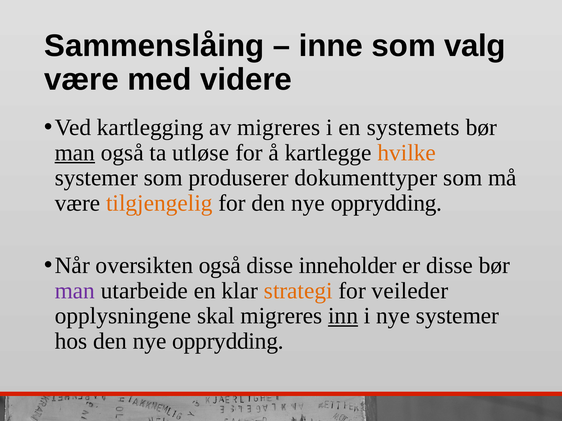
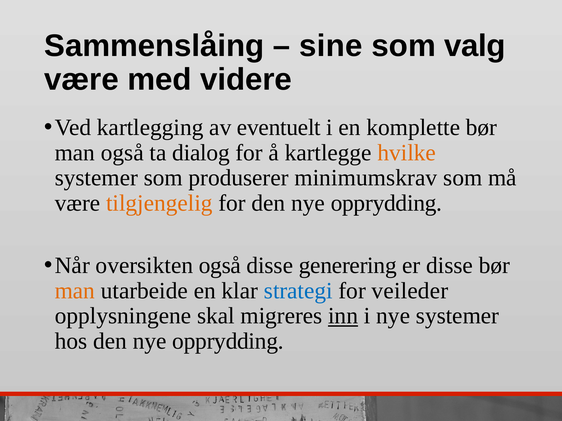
inne: inne -> sine
av migreres: migreres -> eventuelt
systemets: systemets -> komplette
man at (75, 153) underline: present -> none
utløse: utløse -> dialog
dokumenttyper: dokumenttyper -> minimumskrav
inneholder: inneholder -> generering
man at (75, 291) colour: purple -> orange
strategi colour: orange -> blue
